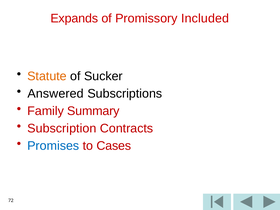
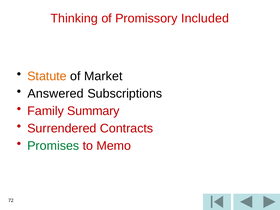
Expands: Expands -> Thinking
Sucker: Sucker -> Market
Subscription: Subscription -> Surrendered
Promises colour: blue -> green
Cases: Cases -> Memo
